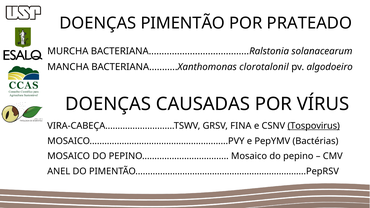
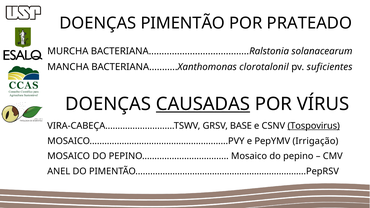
algodoeiro: algodoeiro -> suficientes
CAUSADAS underline: none -> present
FINA: FINA -> BASE
Bactérias: Bactérias -> Irrigação
